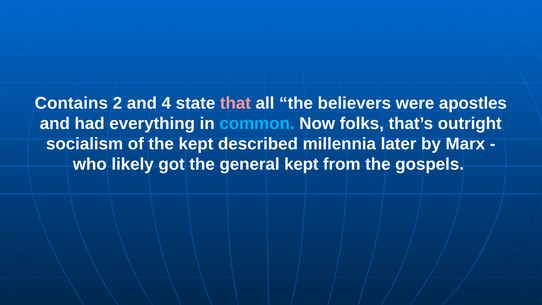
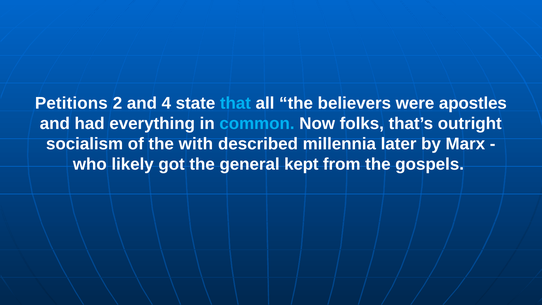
Contains: Contains -> Petitions
that colour: pink -> light blue
the kept: kept -> with
